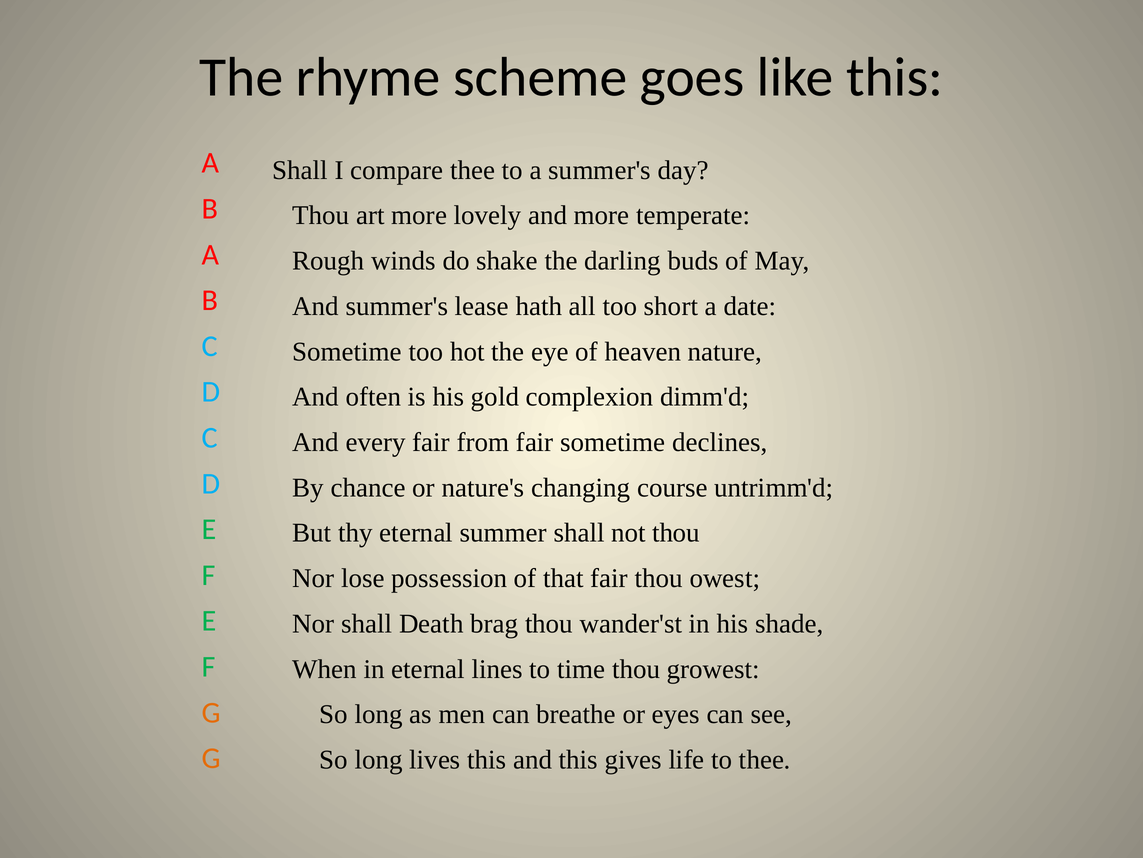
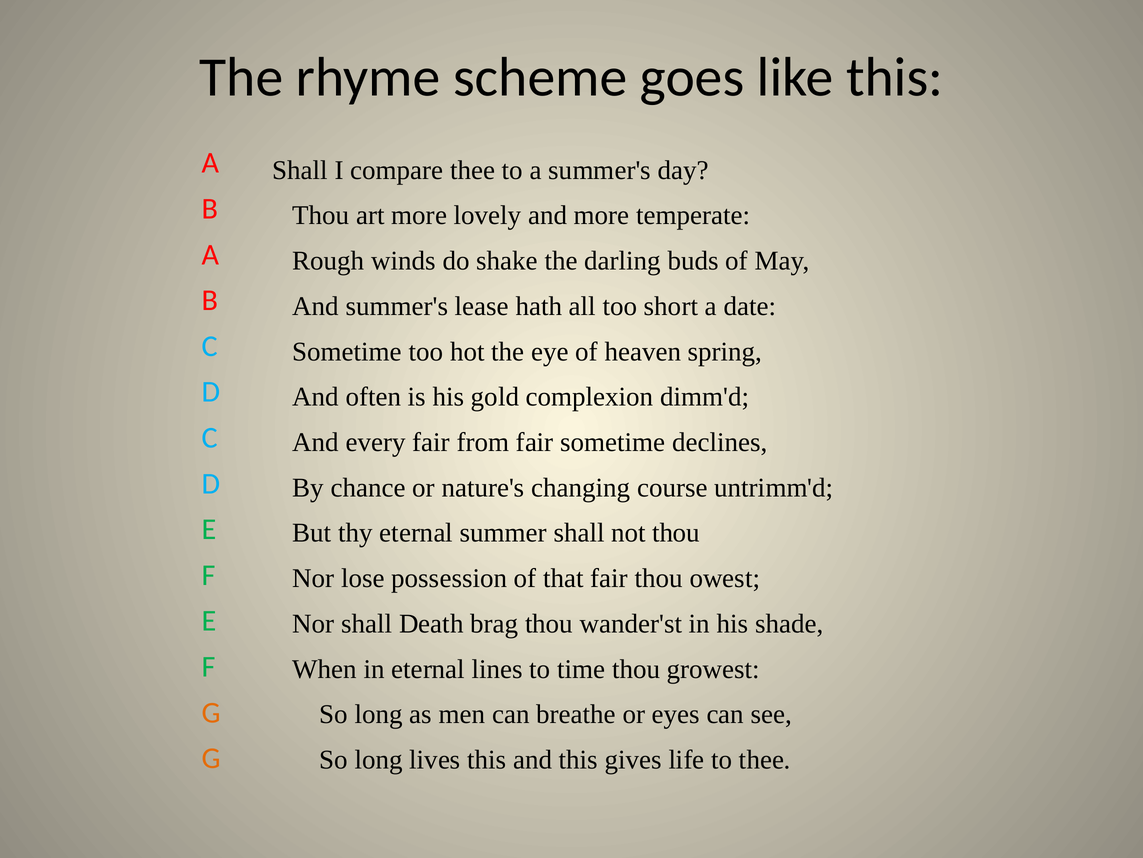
nature: nature -> spring
